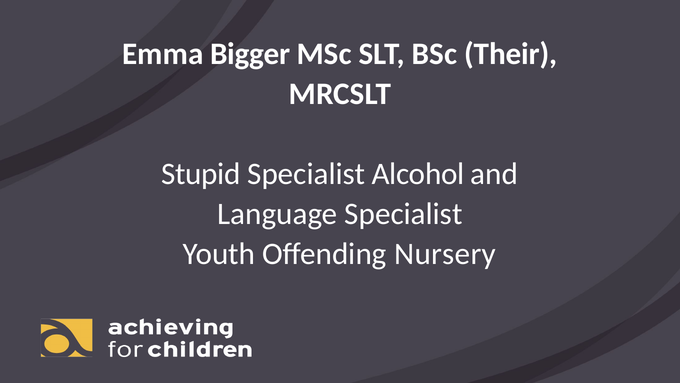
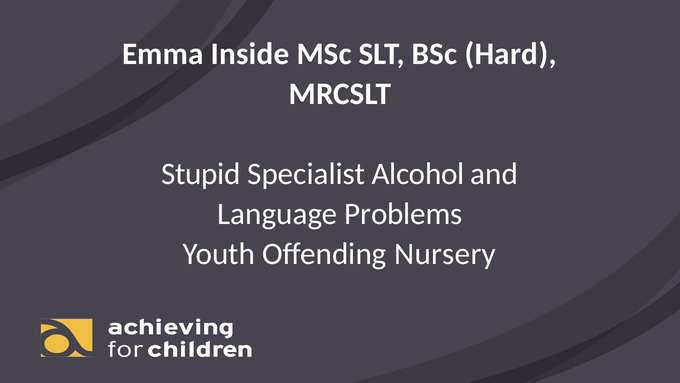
Bigger: Bigger -> Inside
Their: Their -> Hard
Language Specialist: Specialist -> Problems
